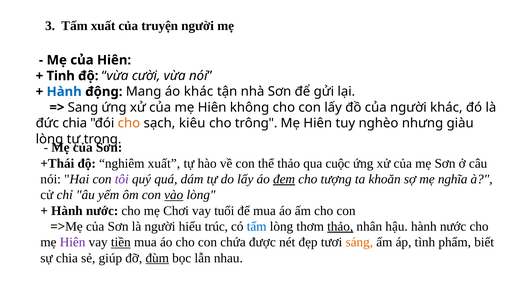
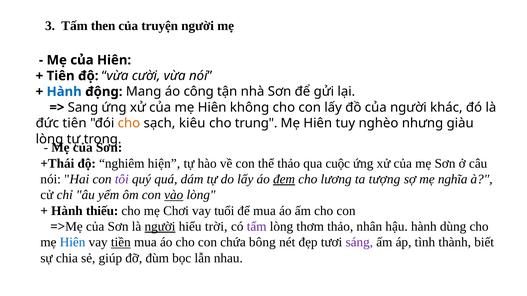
Tấm xuất: xuất -> then
Tinh at (61, 76): Tinh -> Tiên
áo khác: khác -> công
đức chia: chia -> tiên
trông: trông -> trung
nghiêm xuất: xuất -> hiện
tượng: tượng -> lương
khoăn: khoăn -> tượng
nước at (102, 211): nước -> thiếu
người at (160, 227) underline: none -> present
trúc: trúc -> trời
tấm at (257, 227) colour: blue -> purple
thảo at (340, 227) underline: present -> none
hậu hành nước: nước -> dùng
Hiên at (73, 243) colour: purple -> blue
được: được -> bông
sáng colour: orange -> purple
phẩm: phẩm -> thành
đùm underline: present -> none
